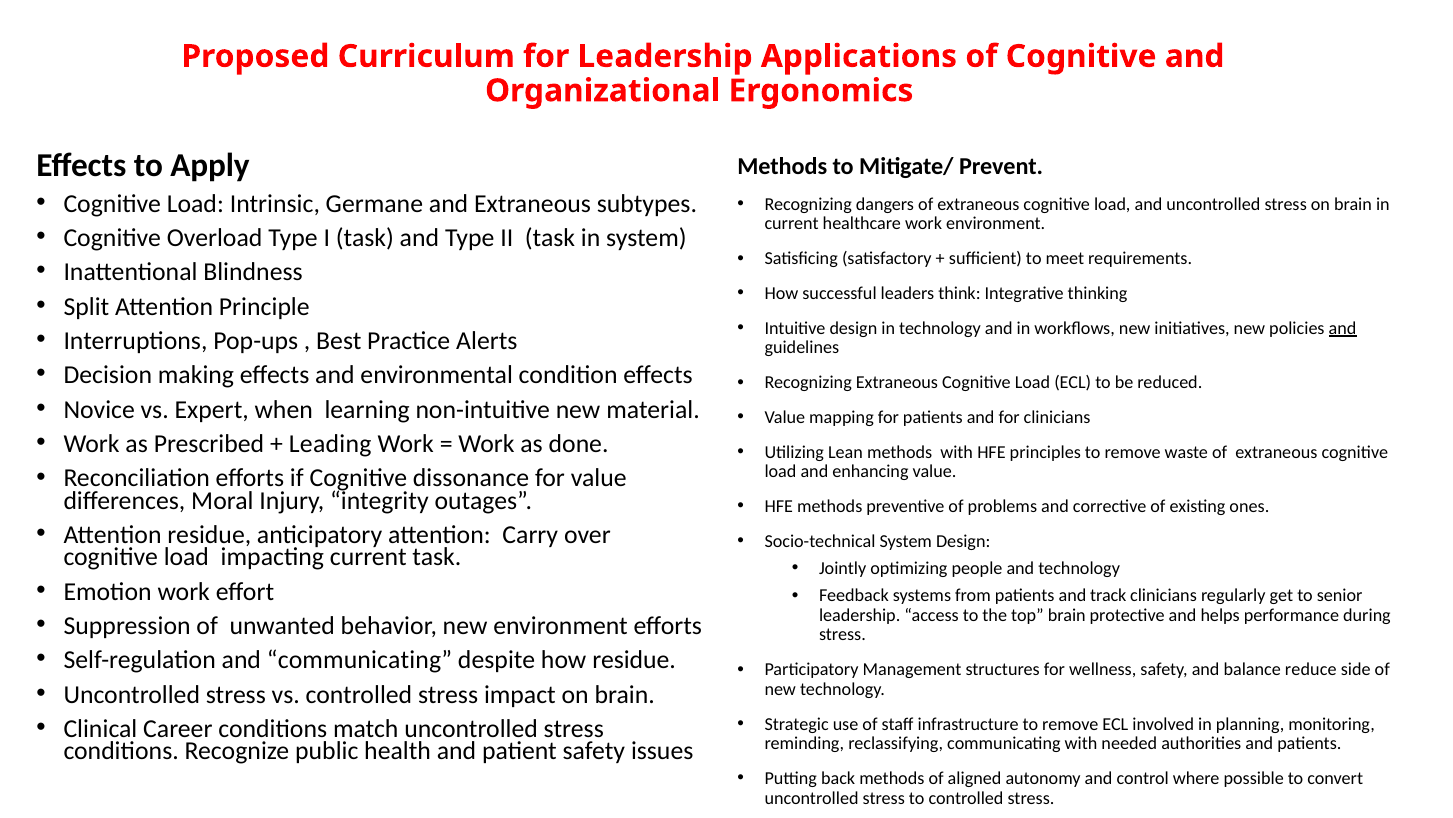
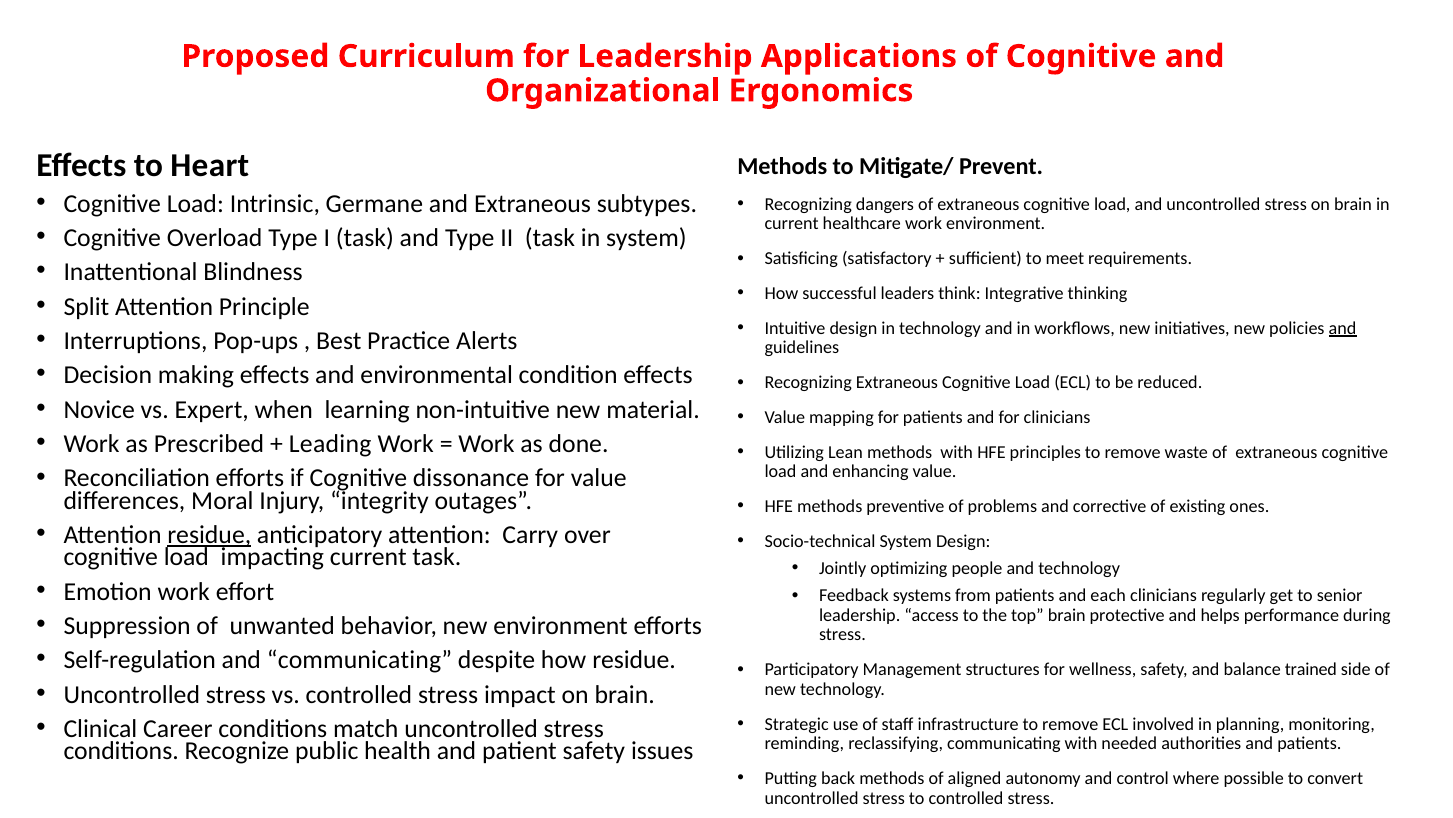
Apply: Apply -> Heart
residue at (209, 535) underline: none -> present
track: track -> each
reduce: reduce -> trained
